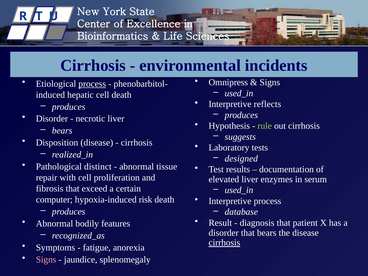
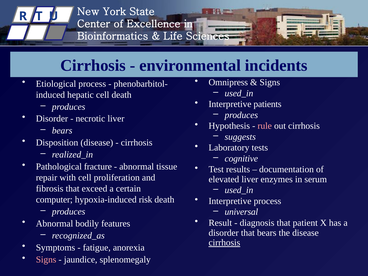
process at (92, 84) underline: present -> none
reflects: reflects -> patients
rule colour: light green -> pink
designed: designed -> cognitive
distinct: distinct -> fracture
database: database -> universal
